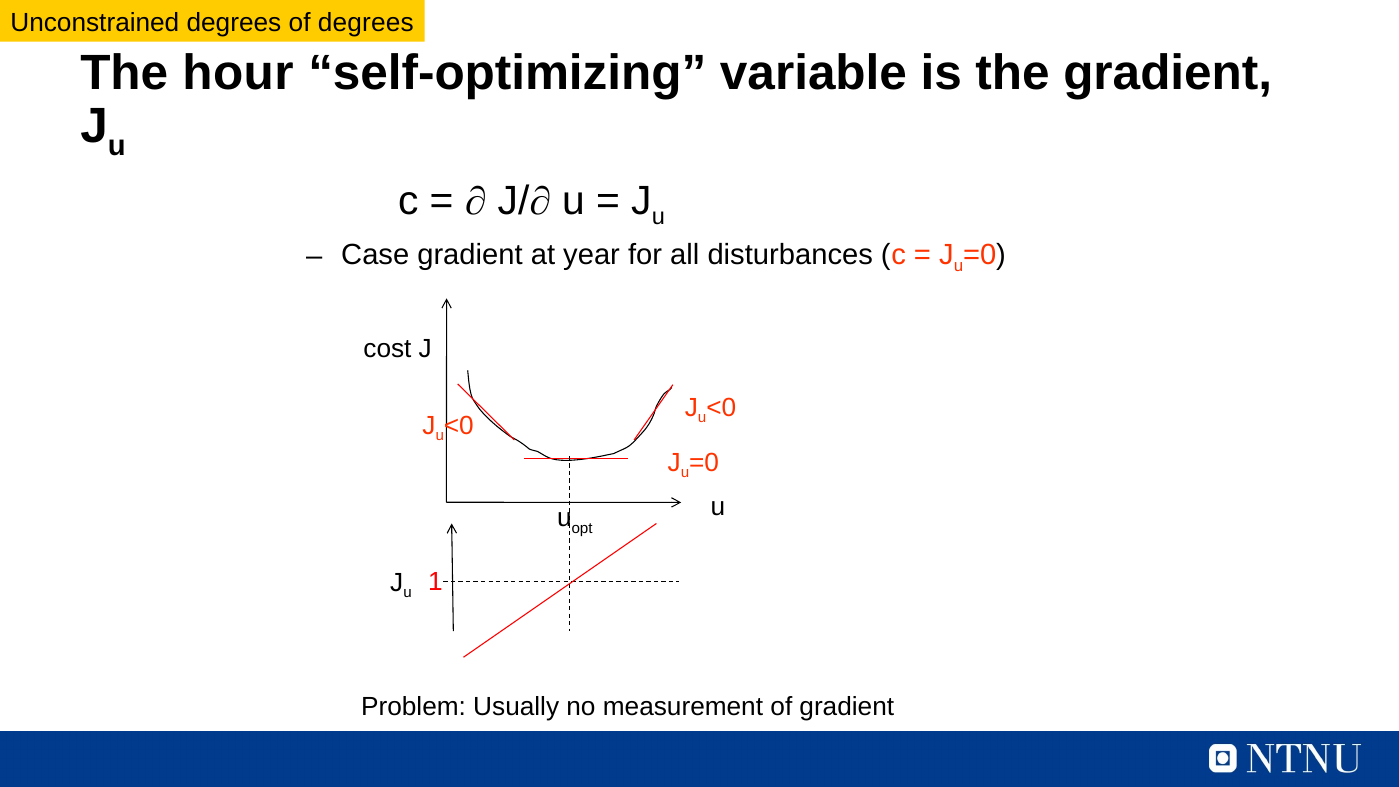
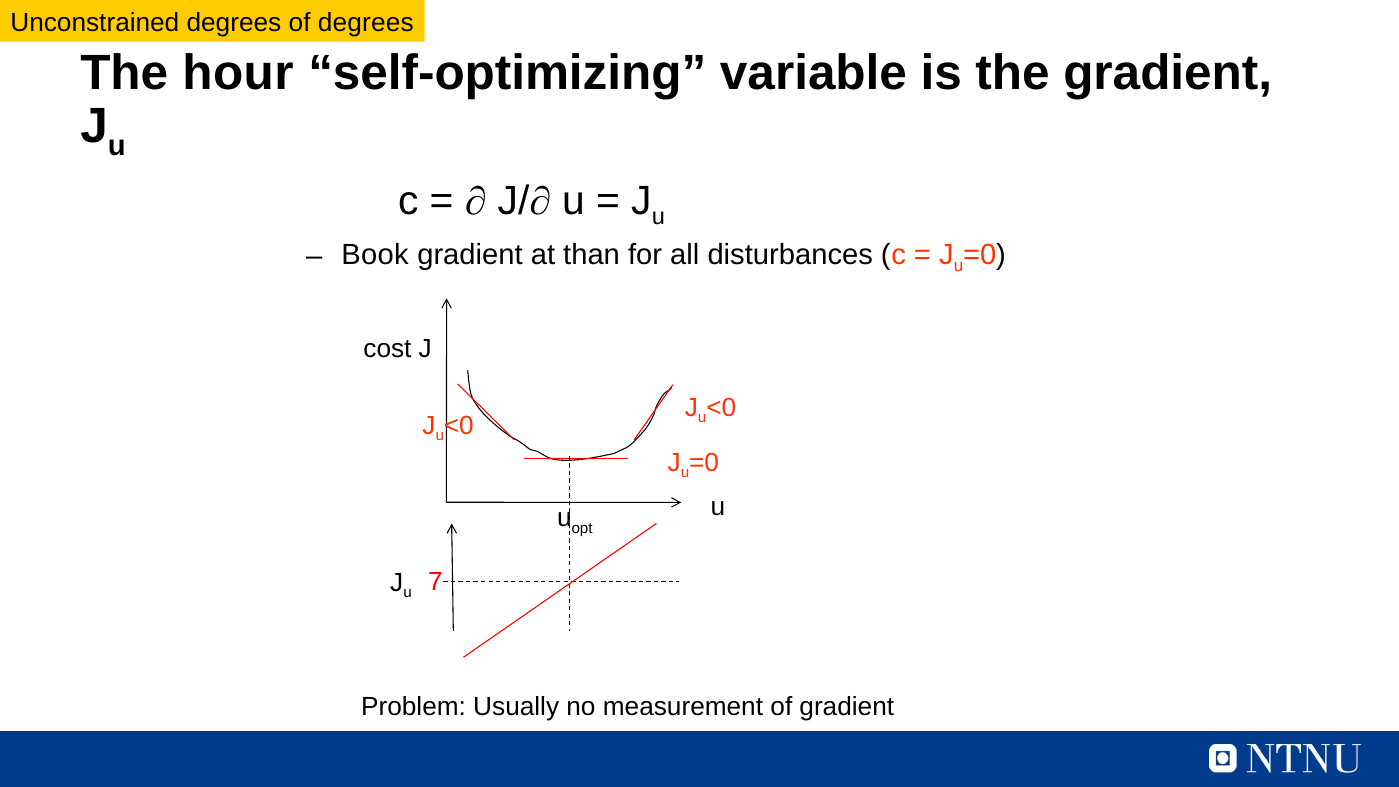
Case: Case -> Book
year: year -> than
1: 1 -> 7
